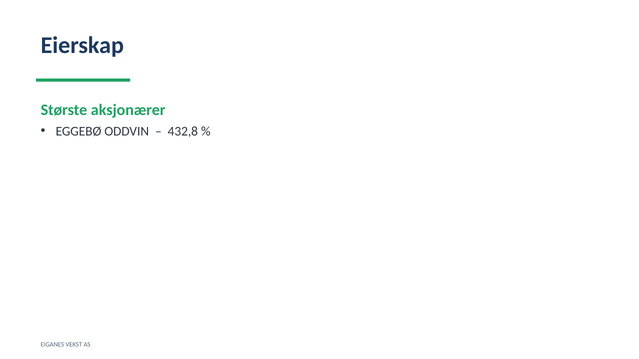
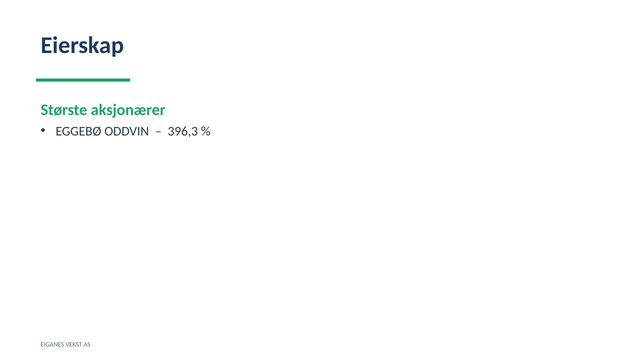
432,8: 432,8 -> 396,3
